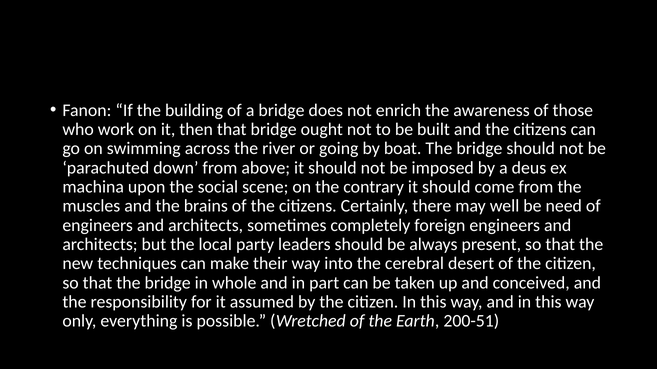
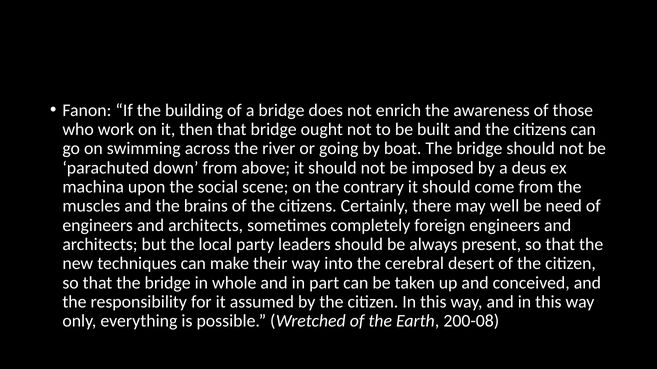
200-51: 200-51 -> 200-08
